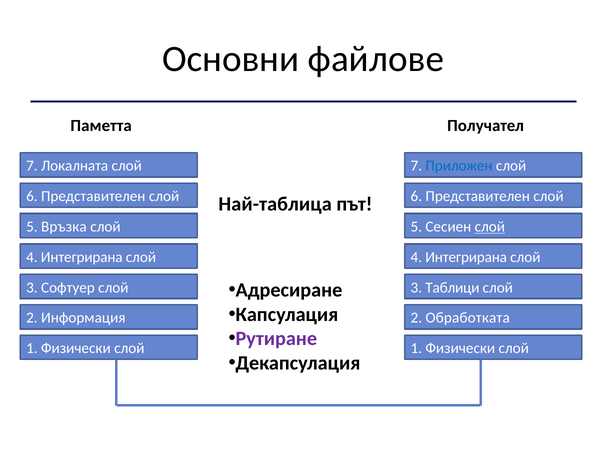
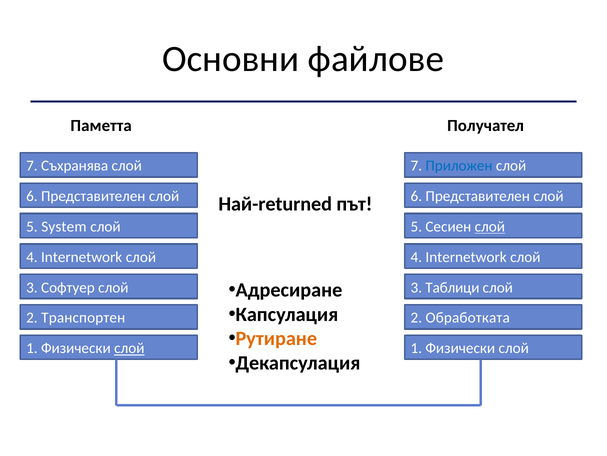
Локалната: Локалната -> Съхранява
Най-таблица: Най-таблица -> Най-returned
Връзка: Връзка -> System
Интегрирана at (82, 257): Интегрирана -> Internetwork
Интегрирана at (466, 257): Интегрирана -> Internetwork
Информация: Информация -> Транспортен
Рутиране colour: purple -> orange
слой at (129, 348) underline: none -> present
